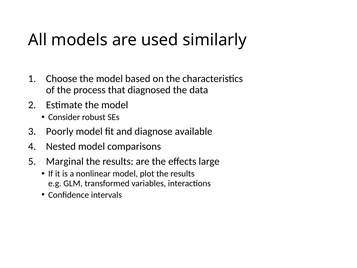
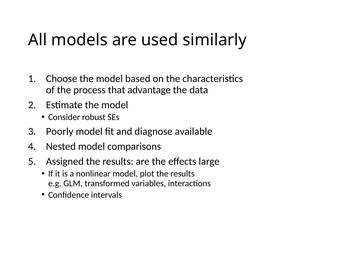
diagnosed: diagnosed -> advantage
Marginal: Marginal -> Assigned
